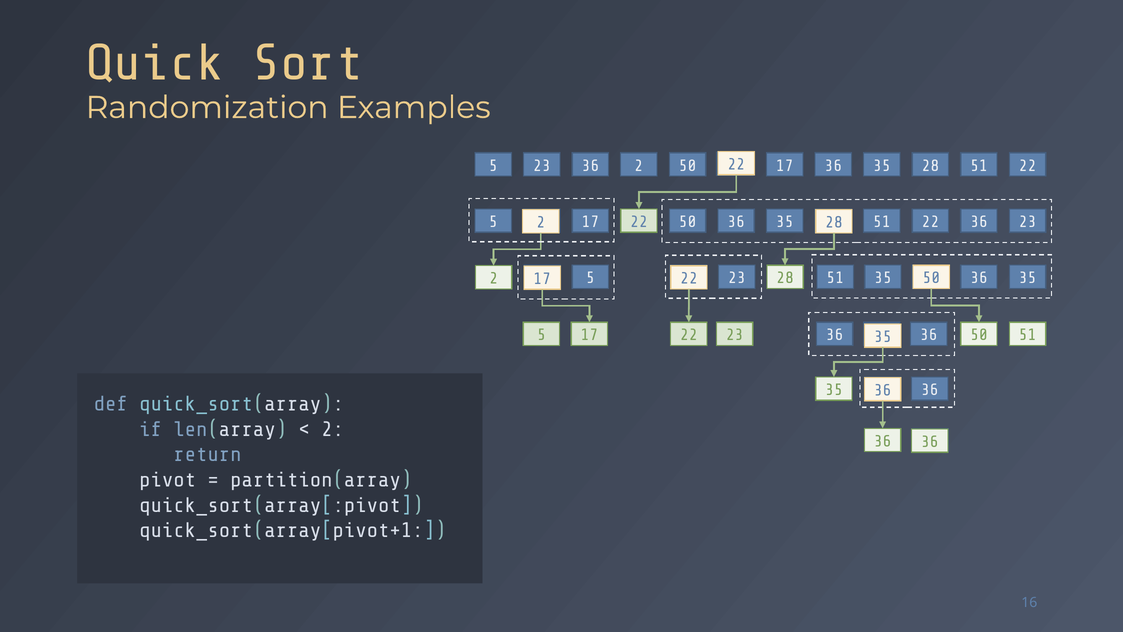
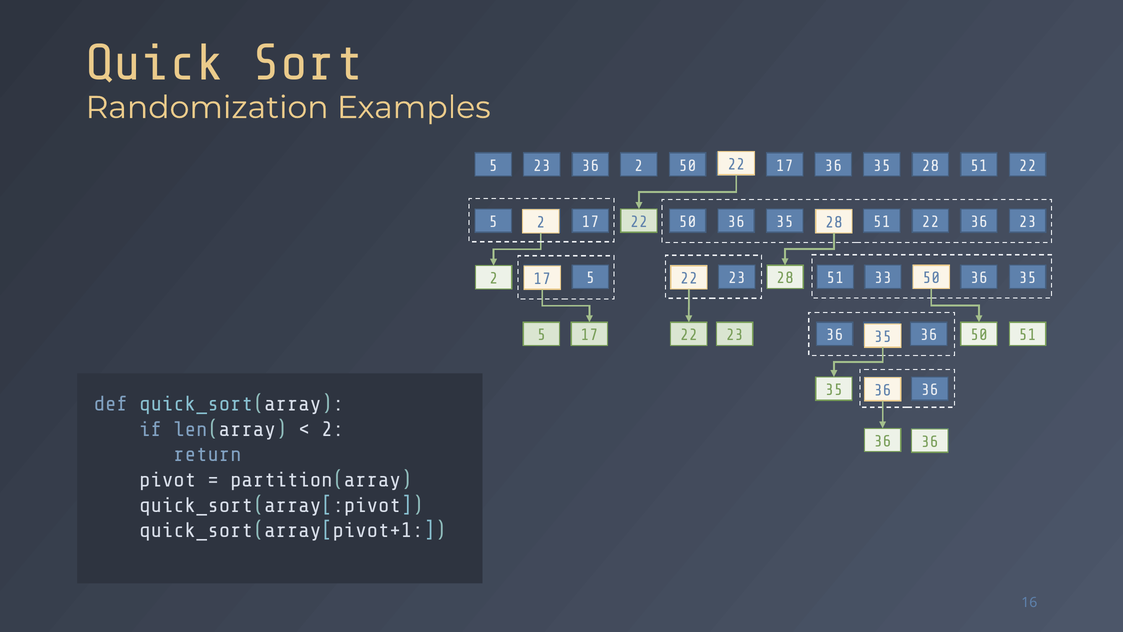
23 35: 35 -> 33
